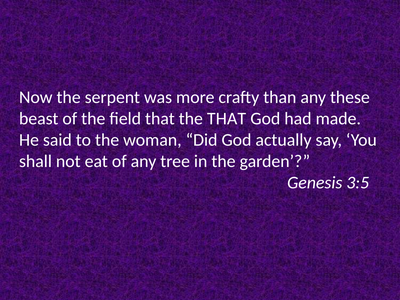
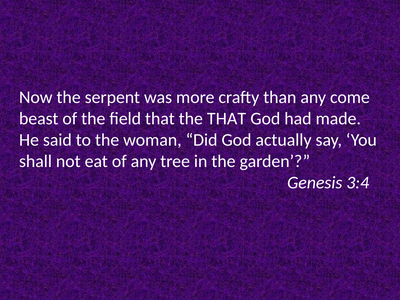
these: these -> come
3:5: 3:5 -> 3:4
